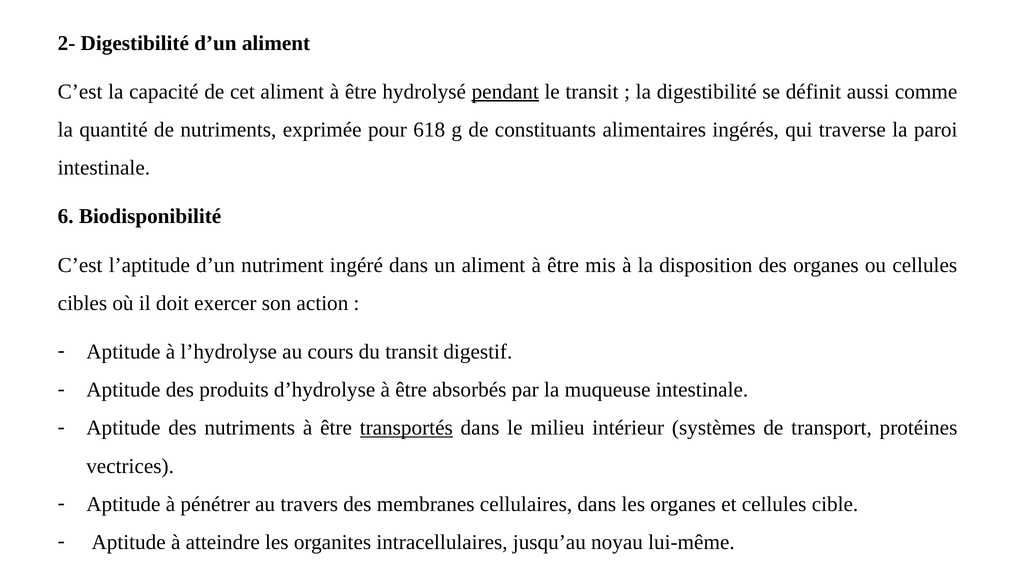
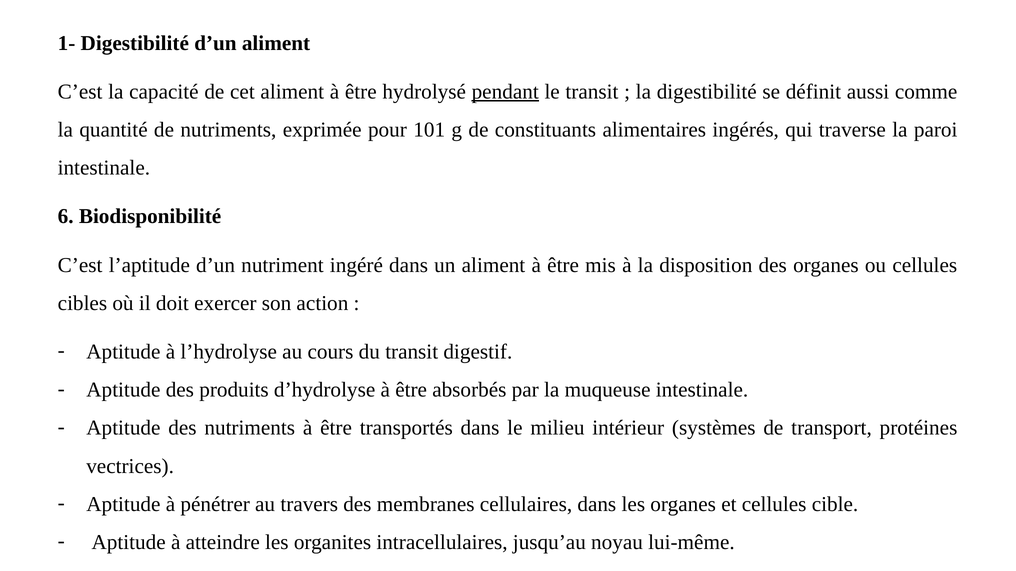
2-: 2- -> 1-
618: 618 -> 101
transportés underline: present -> none
